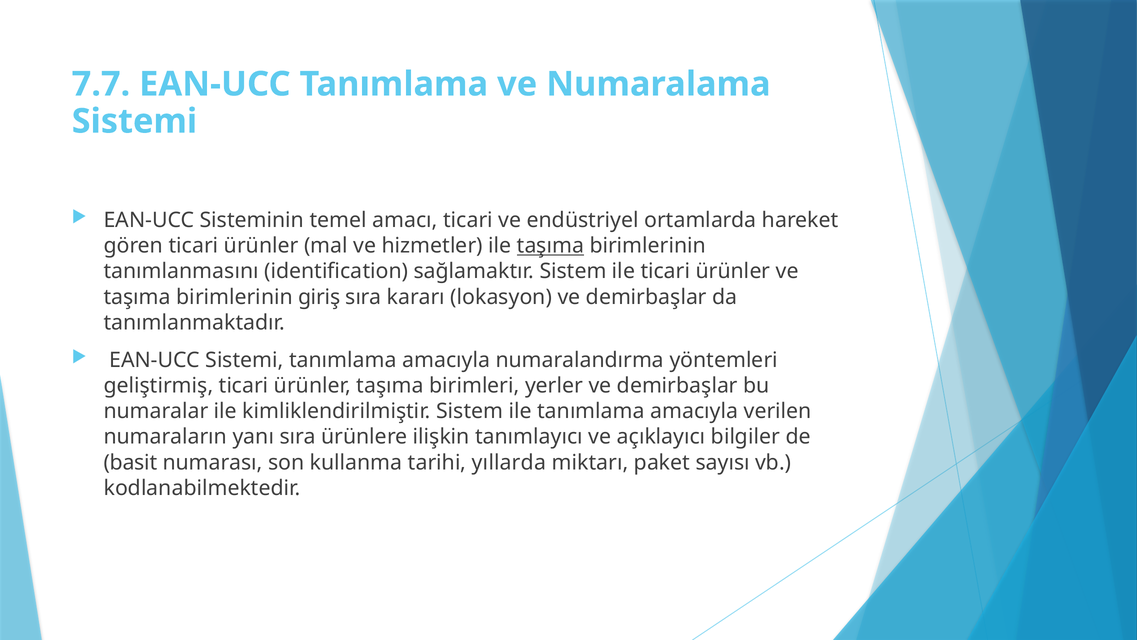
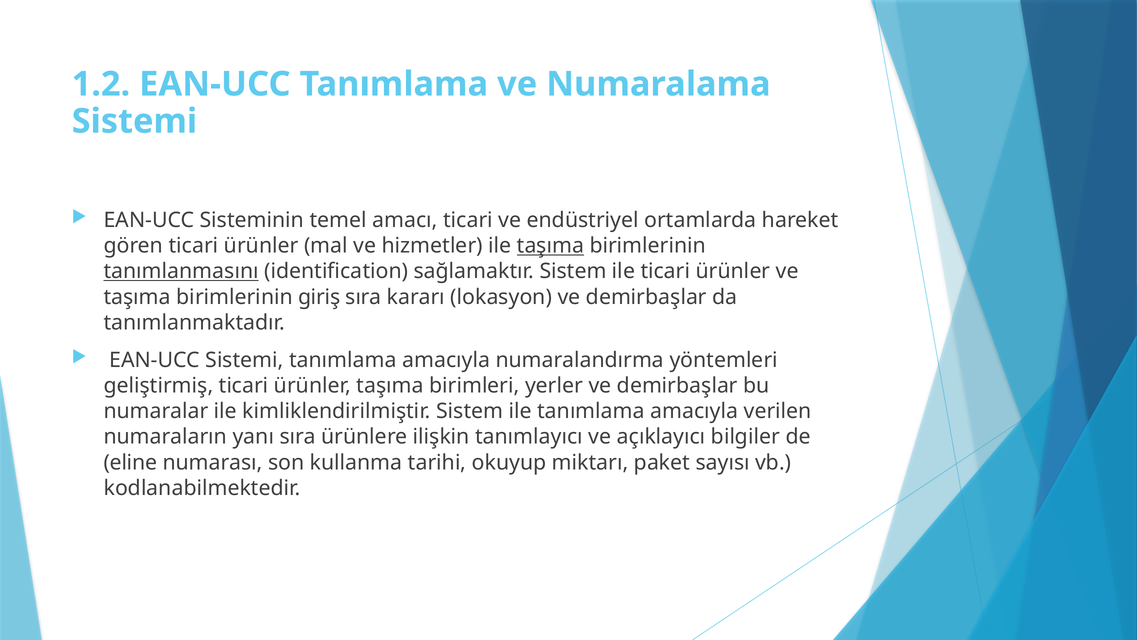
7.7: 7.7 -> 1.2
tanımlanmasını underline: none -> present
basit: basit -> eline
yıllarda: yıllarda -> okuyup
